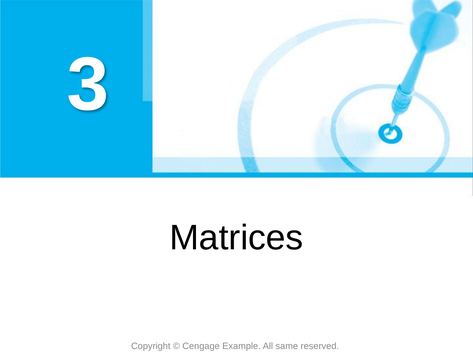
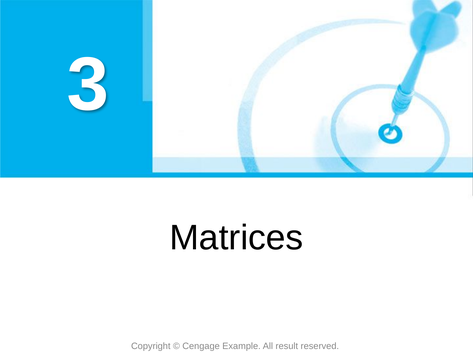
same: same -> result
